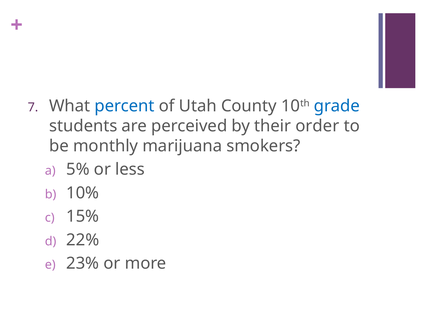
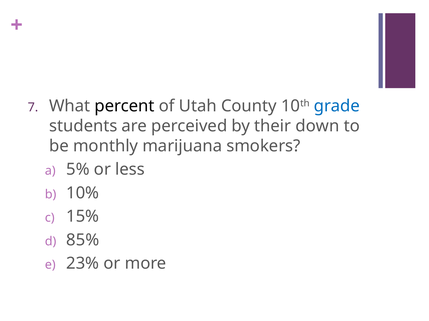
percent colour: blue -> black
order: order -> down
22%: 22% -> 85%
